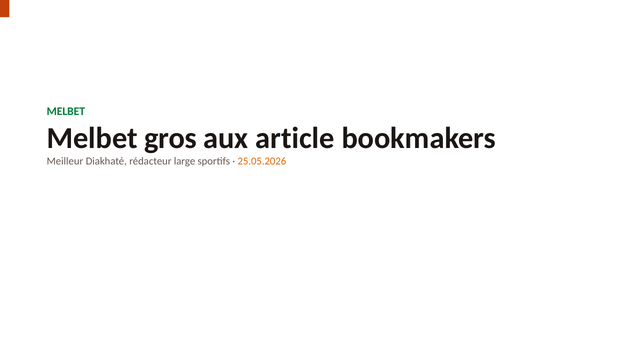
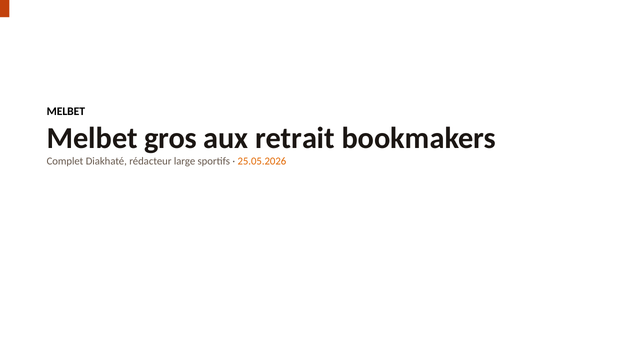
MELBET at (66, 111) colour: green -> black
article: article -> retrait
Meilleur: Meilleur -> Complet
